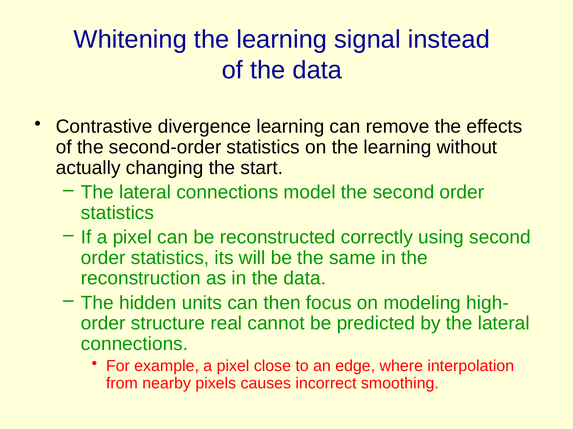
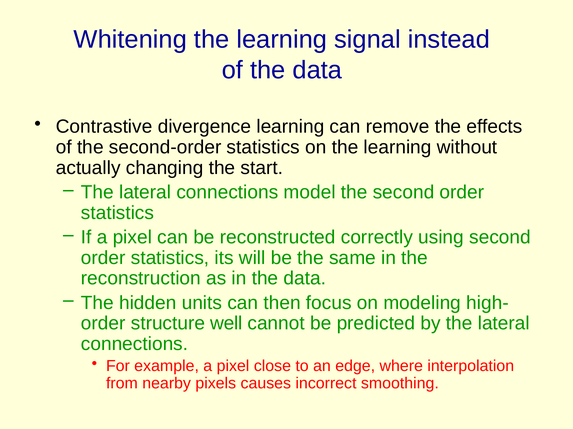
real: real -> well
